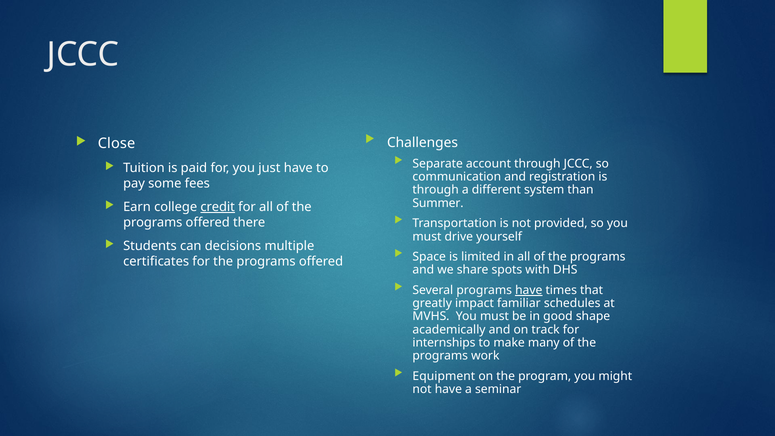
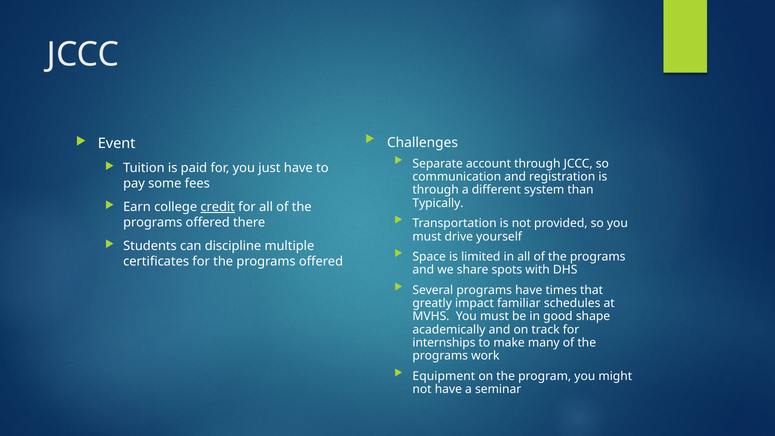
Close: Close -> Event
Summer: Summer -> Typically
decisions: decisions -> discipline
have at (529, 290) underline: present -> none
